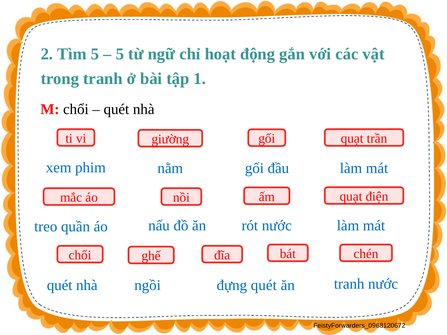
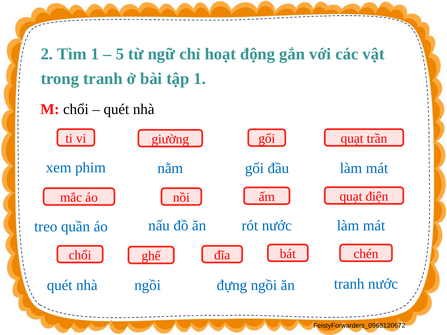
Tìm 5: 5 -> 1
đựng quét: quét -> ngồi
